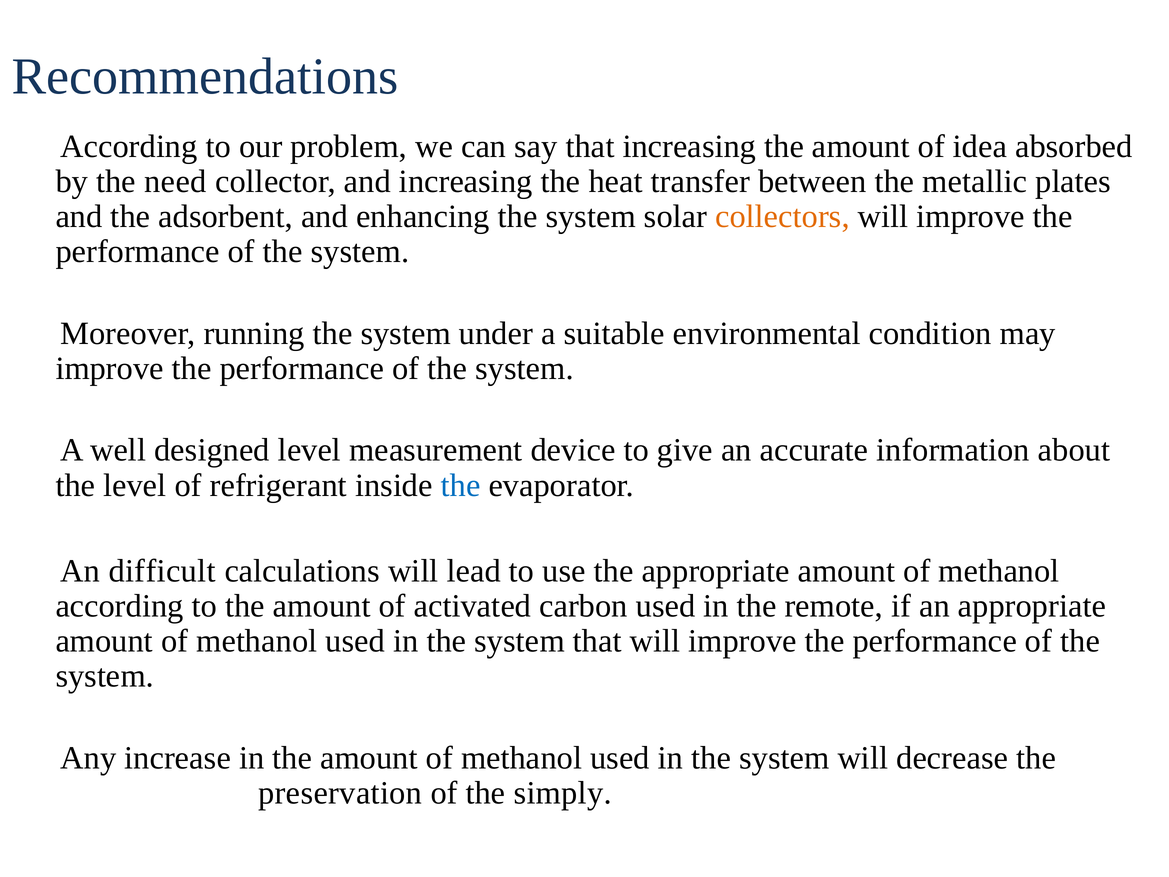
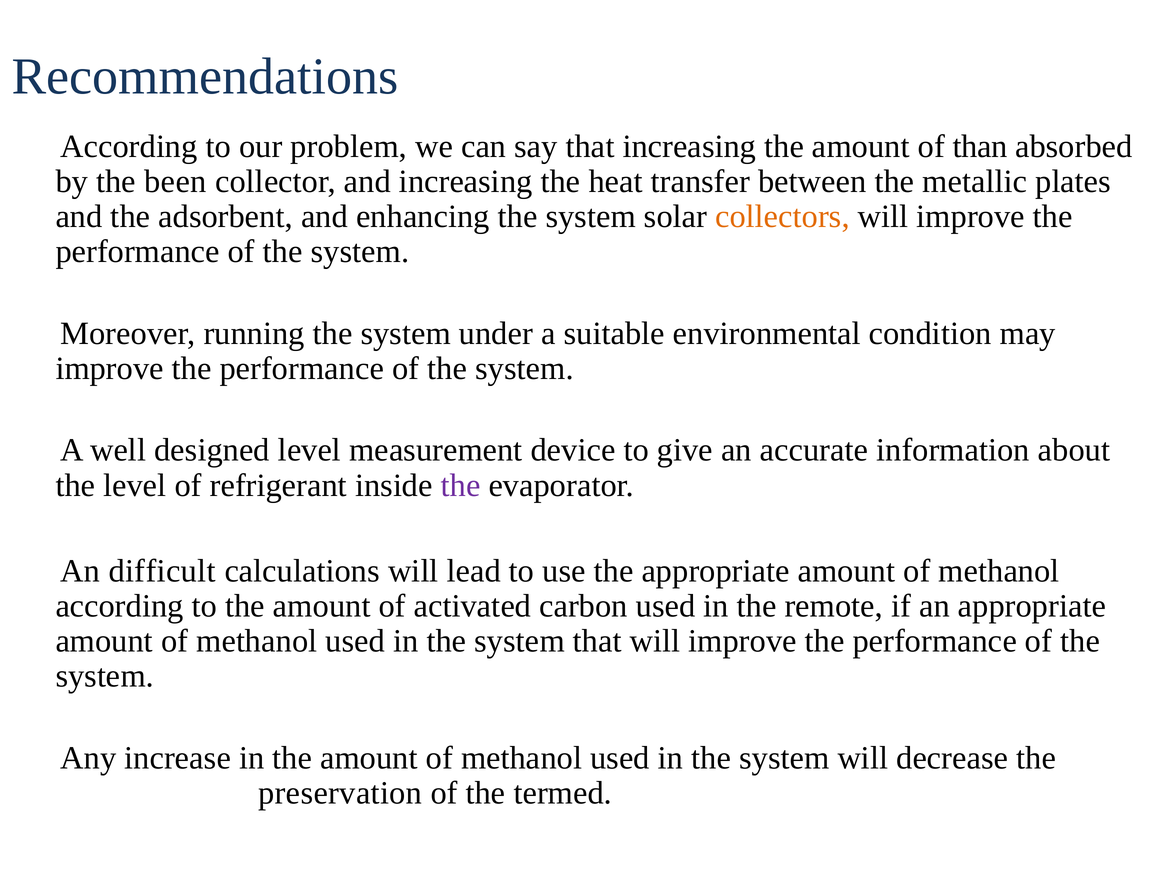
idea: idea -> than
need: need -> been
the at (461, 485) colour: blue -> purple
simply: simply -> termed
